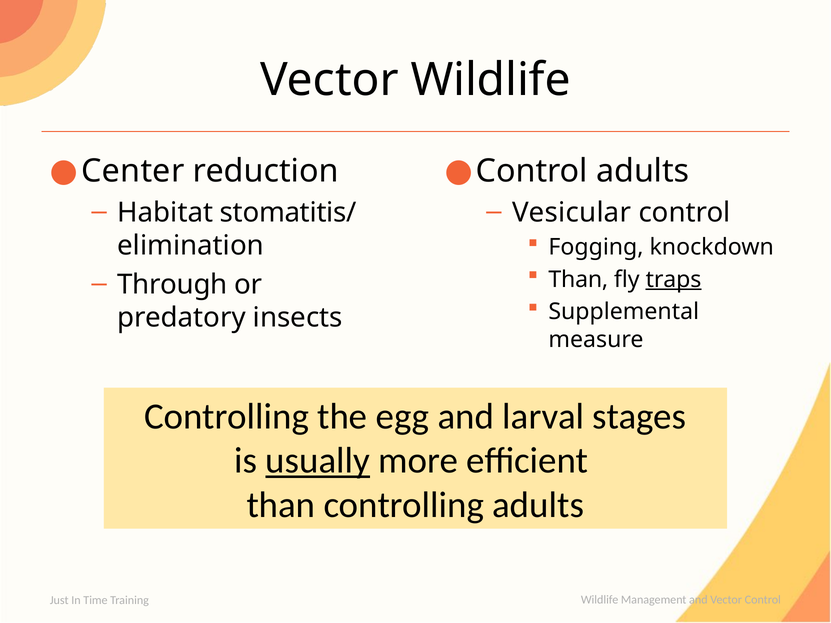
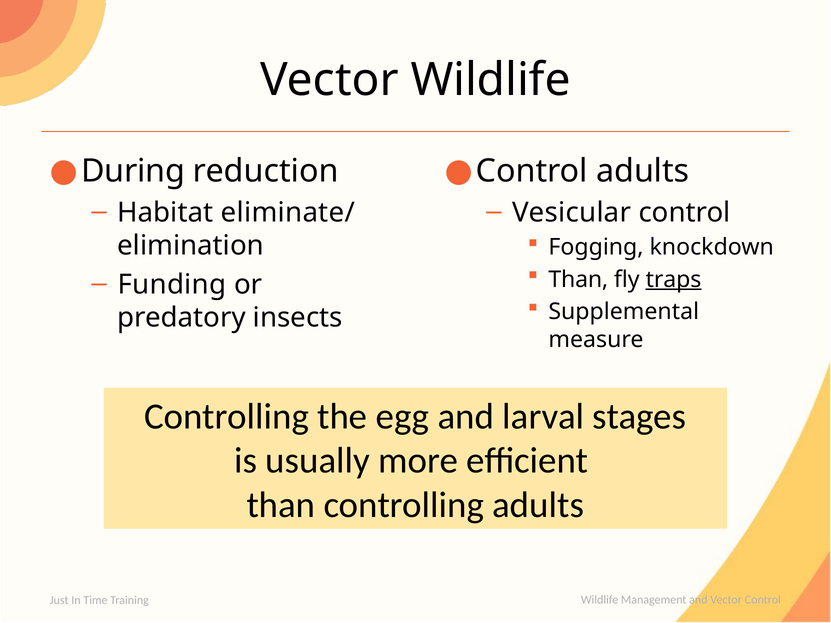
Center: Center -> During
stomatitis/: stomatitis/ -> eliminate/
Through: Through -> Funding
usually underline: present -> none
